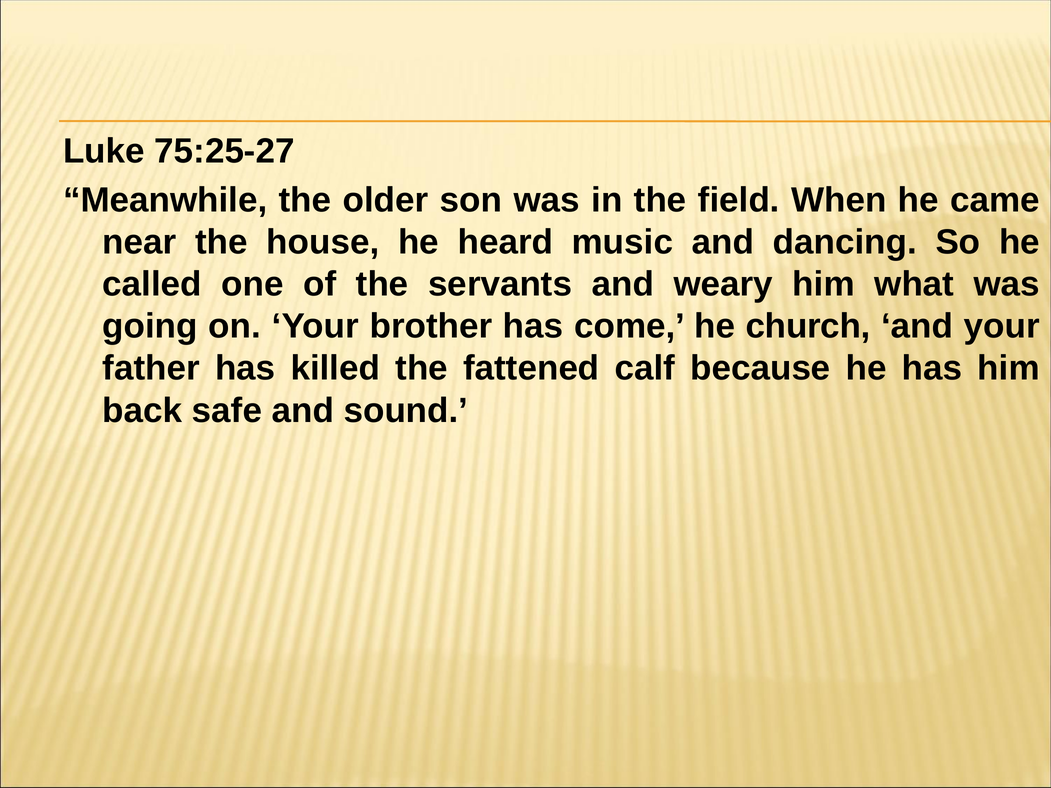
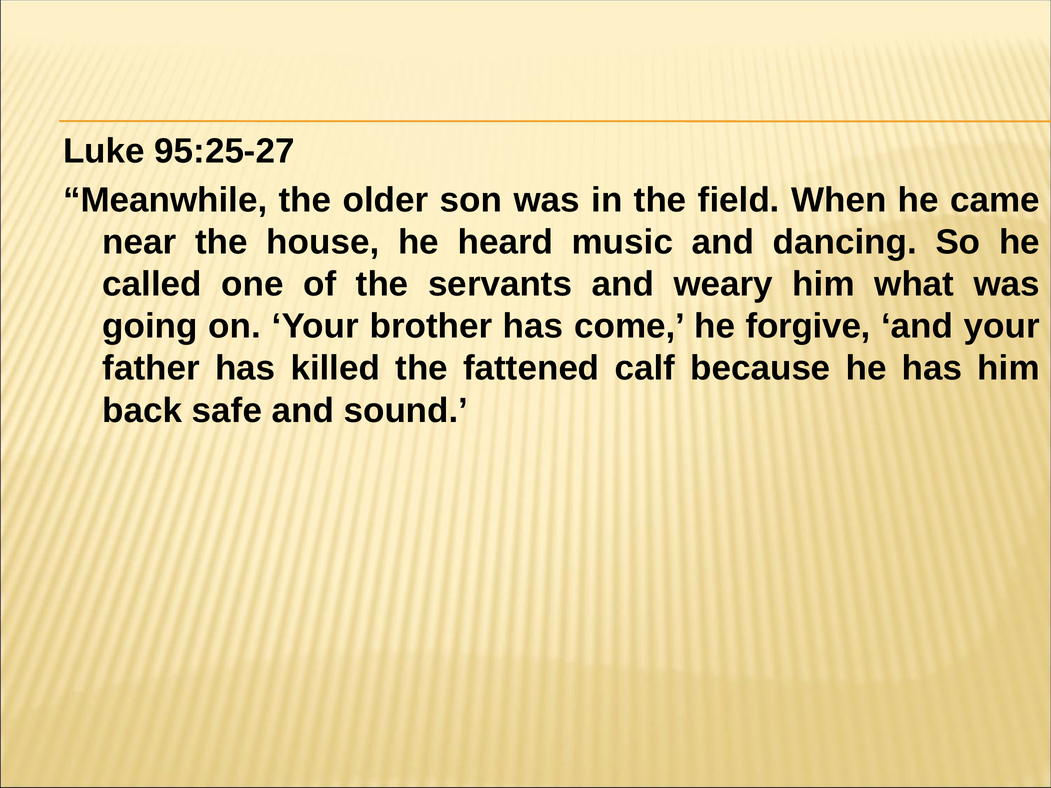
75:25-27: 75:25-27 -> 95:25-27
church: church -> forgive
